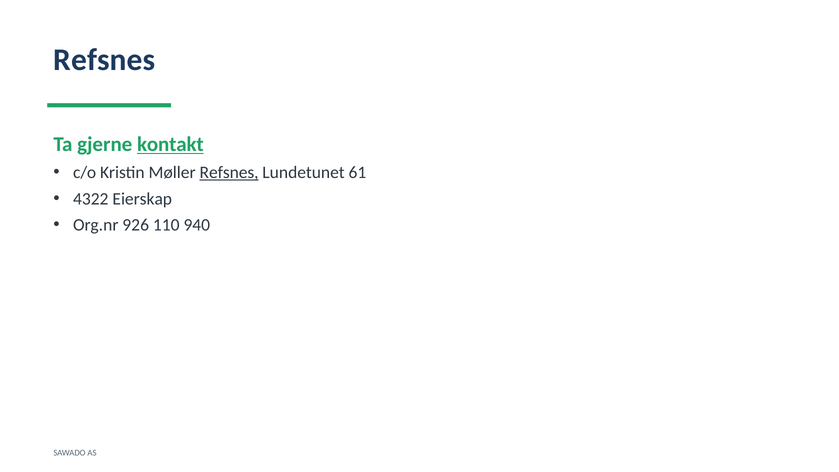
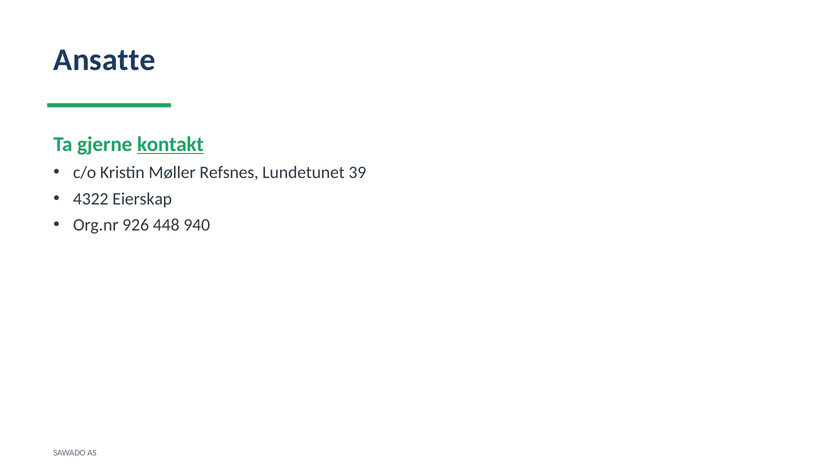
Refsnes at (104, 60): Refsnes -> Ansatte
Refsnes at (229, 173) underline: present -> none
61: 61 -> 39
110: 110 -> 448
